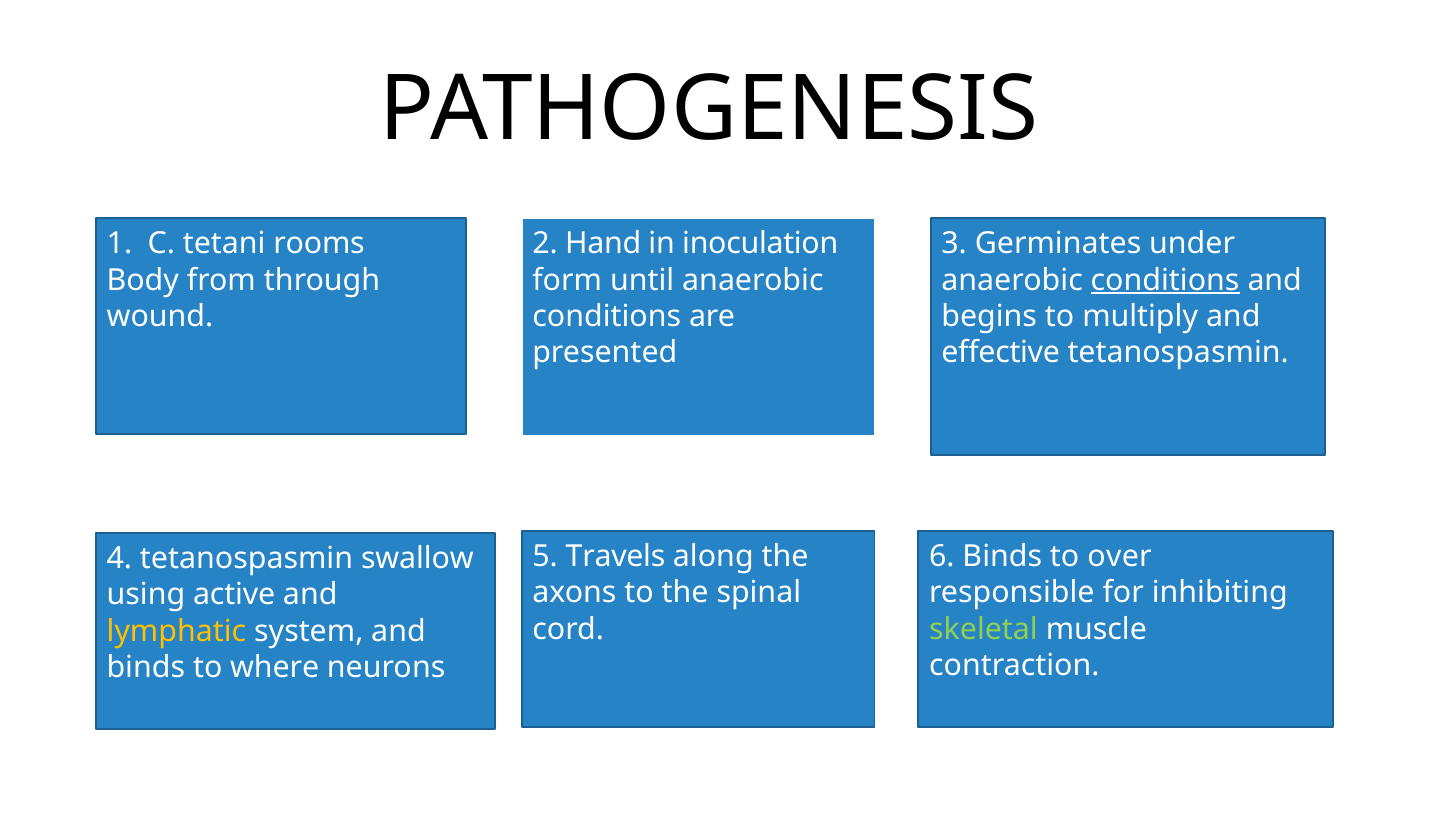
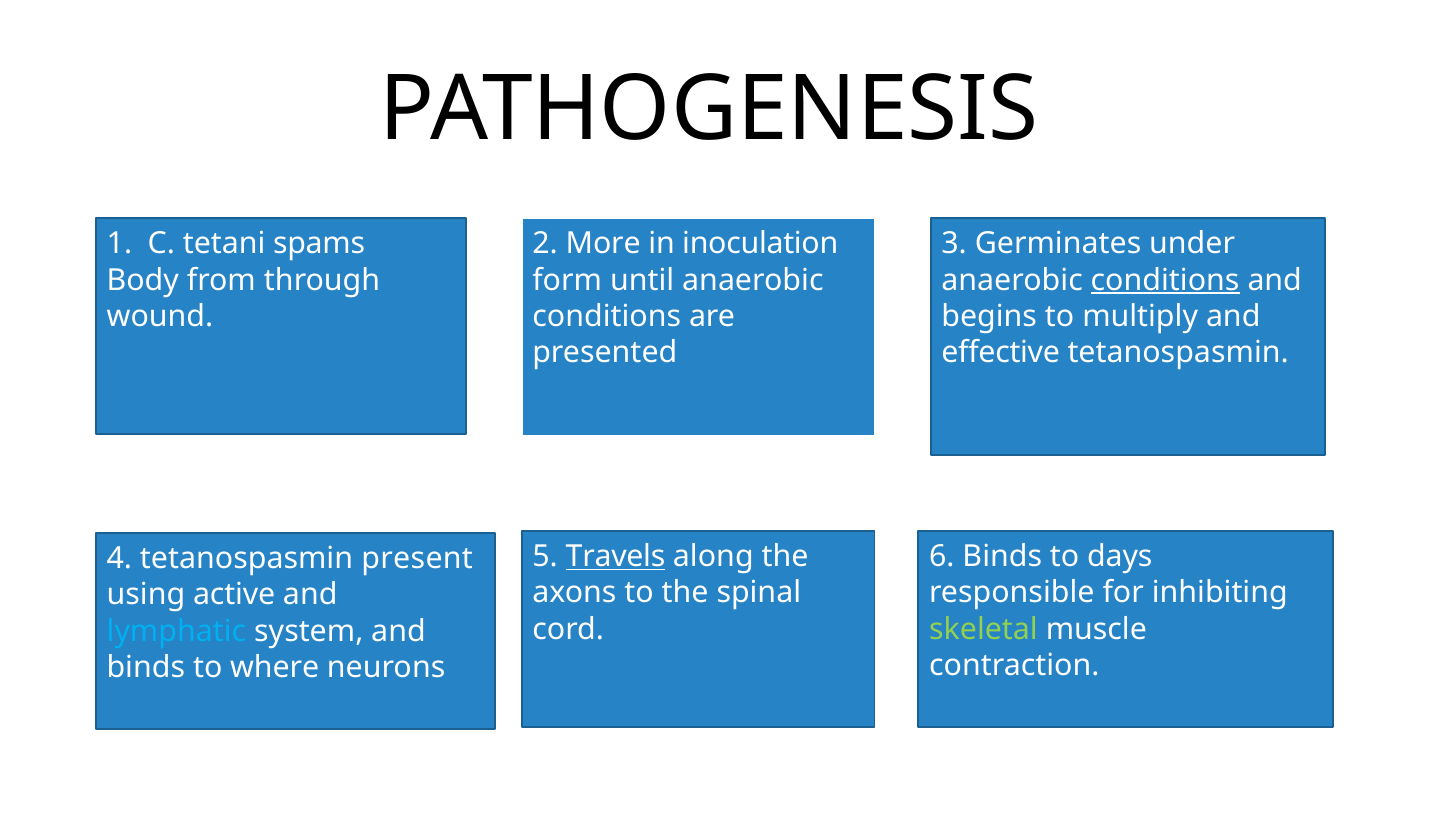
rooms: rooms -> spams
Hand: Hand -> More
Travels underline: none -> present
over: over -> days
swallow: swallow -> present
lymphatic colour: yellow -> light blue
